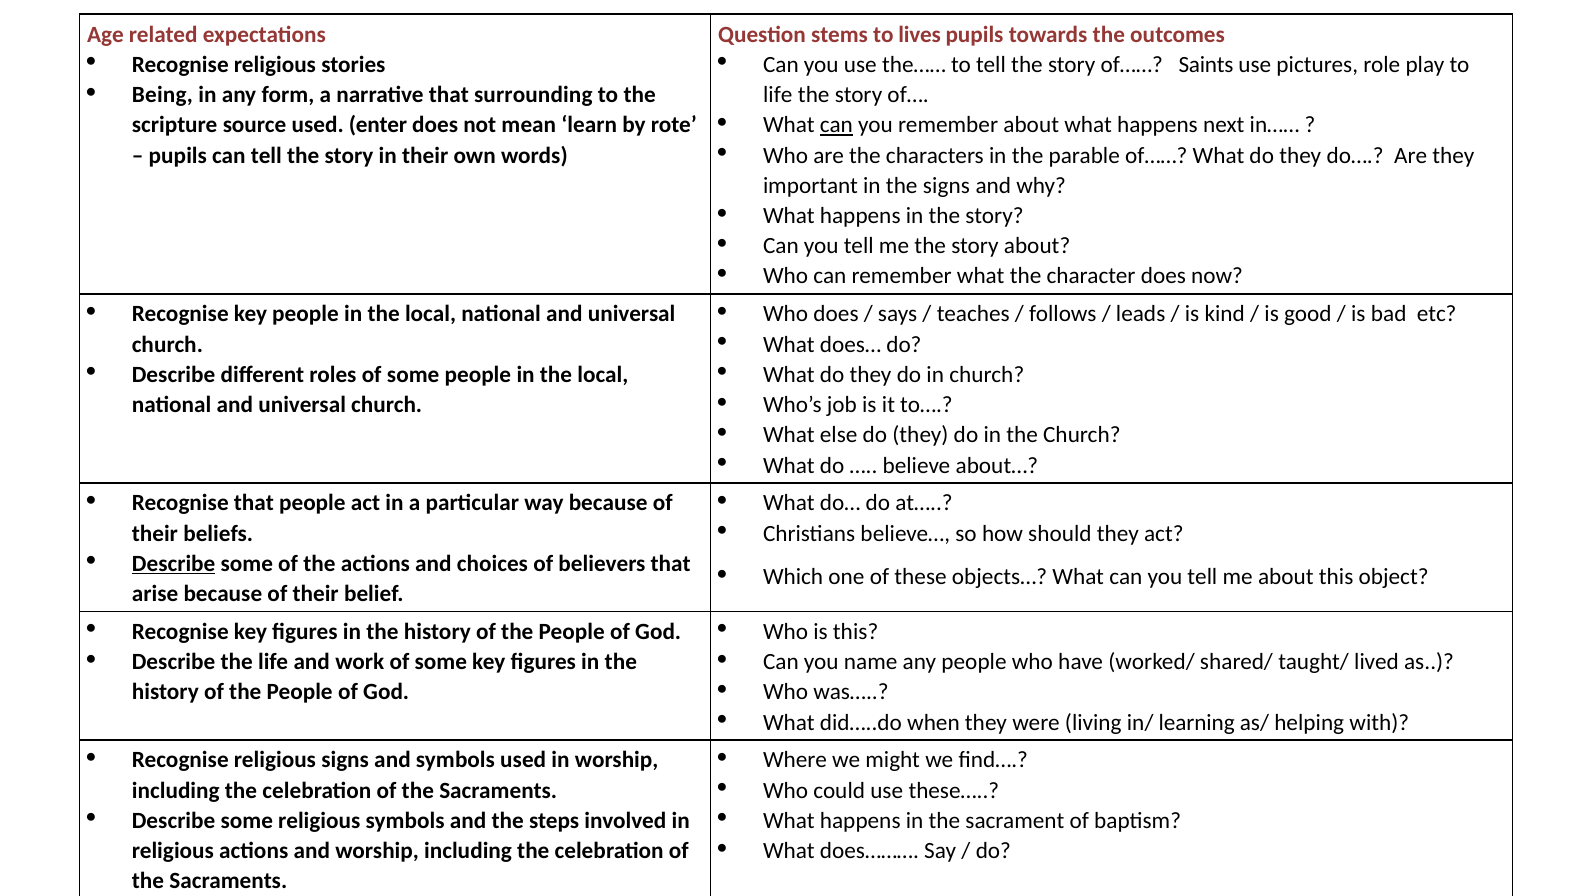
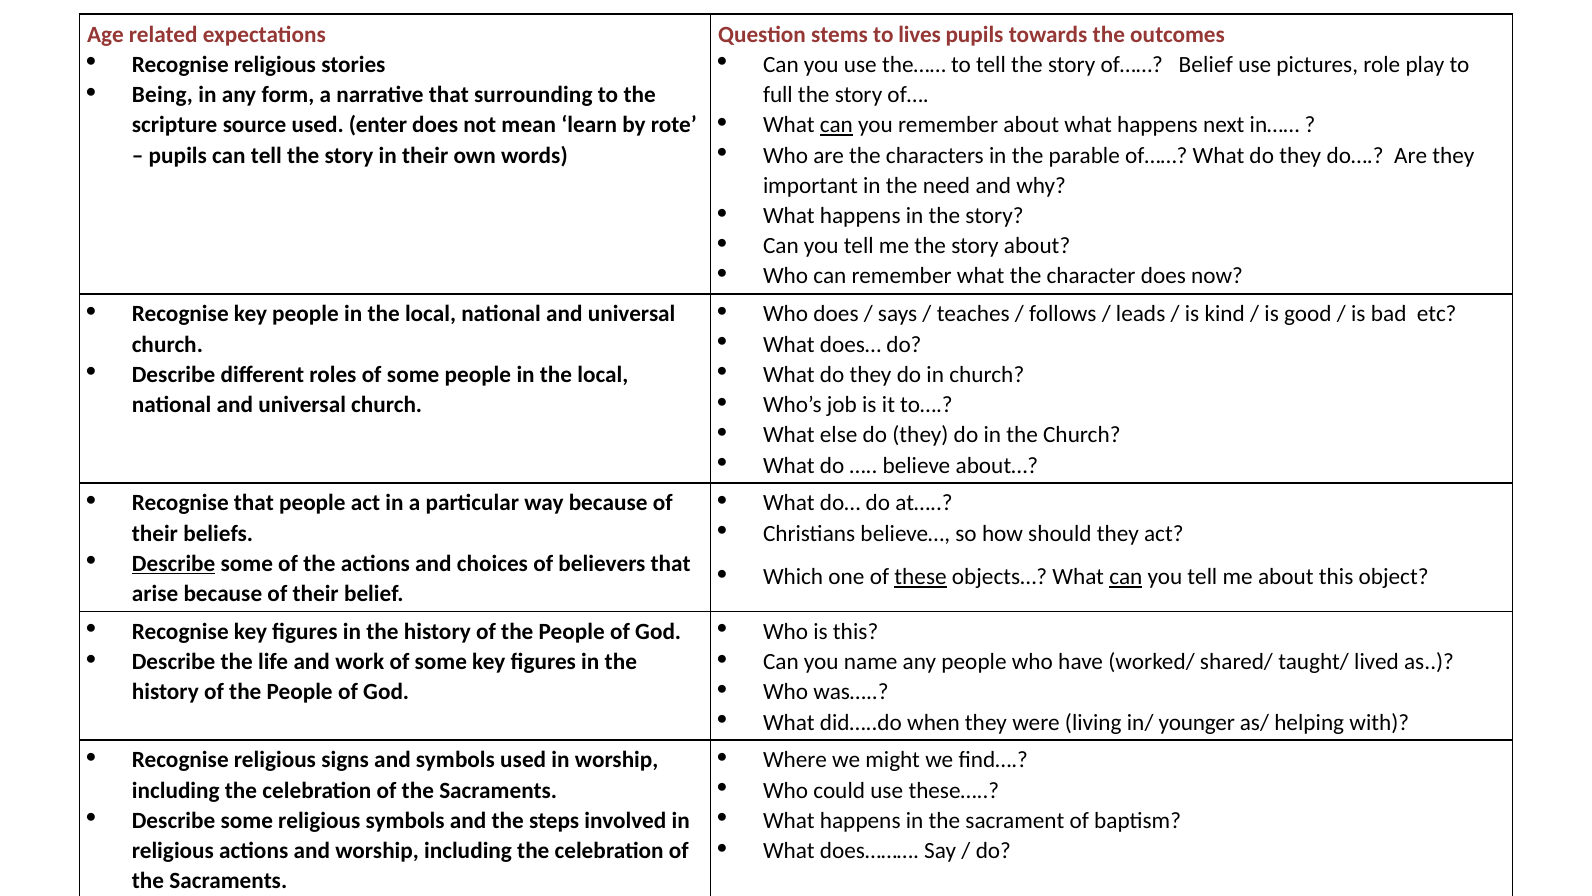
of…… Saints: Saints -> Belief
life at (778, 95): life -> full
the signs: signs -> need
these underline: none -> present
can at (1126, 577) underline: none -> present
learning: learning -> younger
